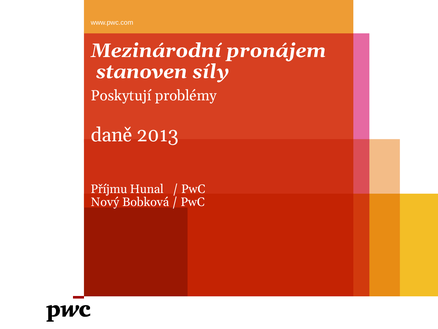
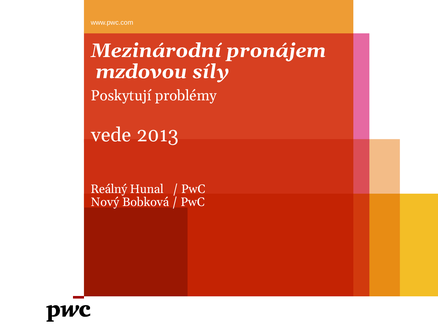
stanoven: stanoven -> mzdovou
daně: daně -> vede
Příjmu: Příjmu -> Reálný
